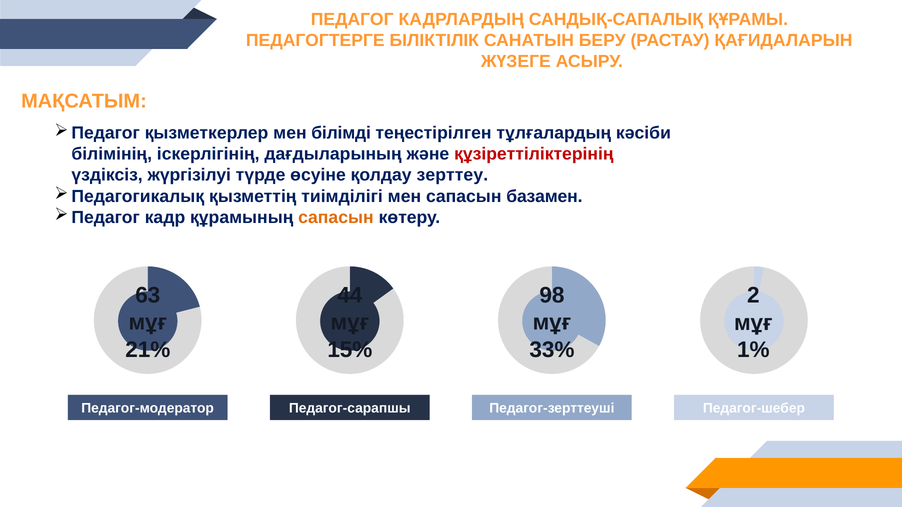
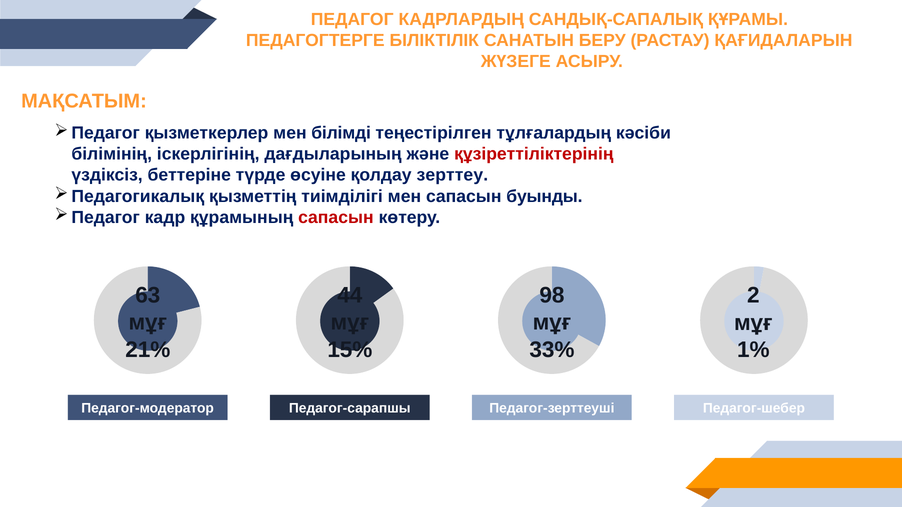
жүргізілуі: жүргізілуі -> беттеріне
базамен: базамен -> буынды
сапасын at (336, 217) colour: orange -> red
